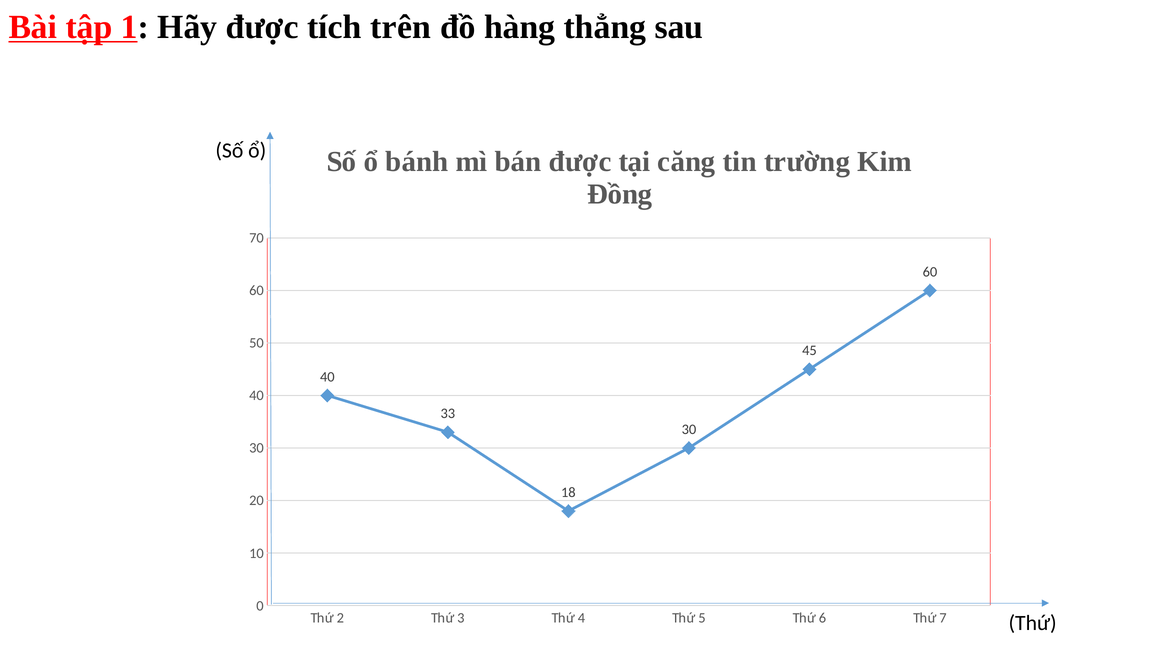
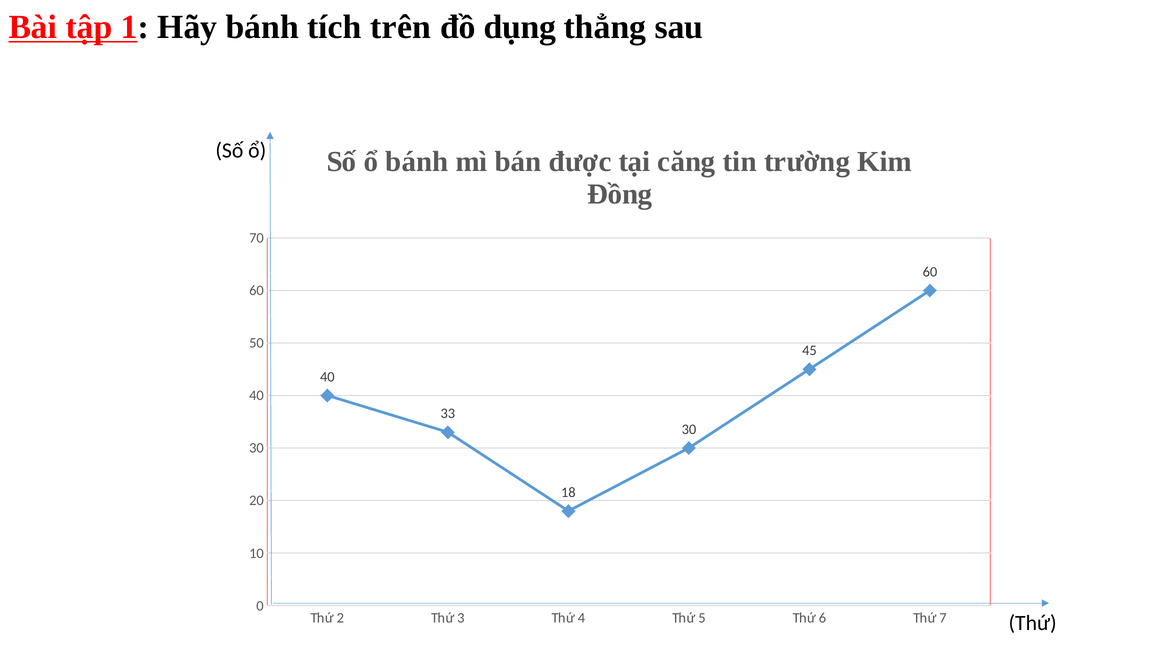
Hãy được: được -> bánh
hàng: hàng -> dụng
